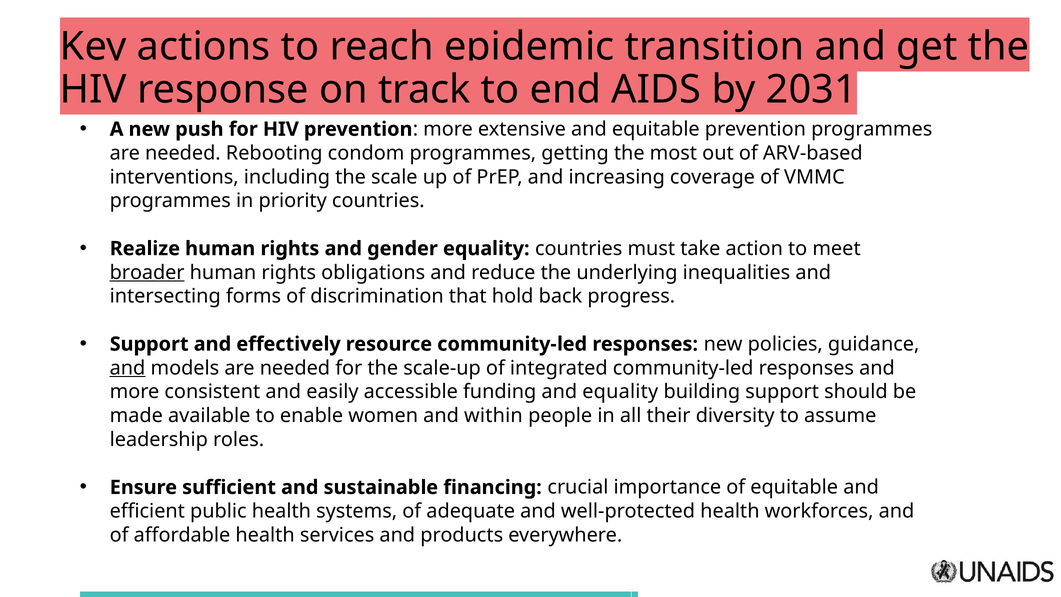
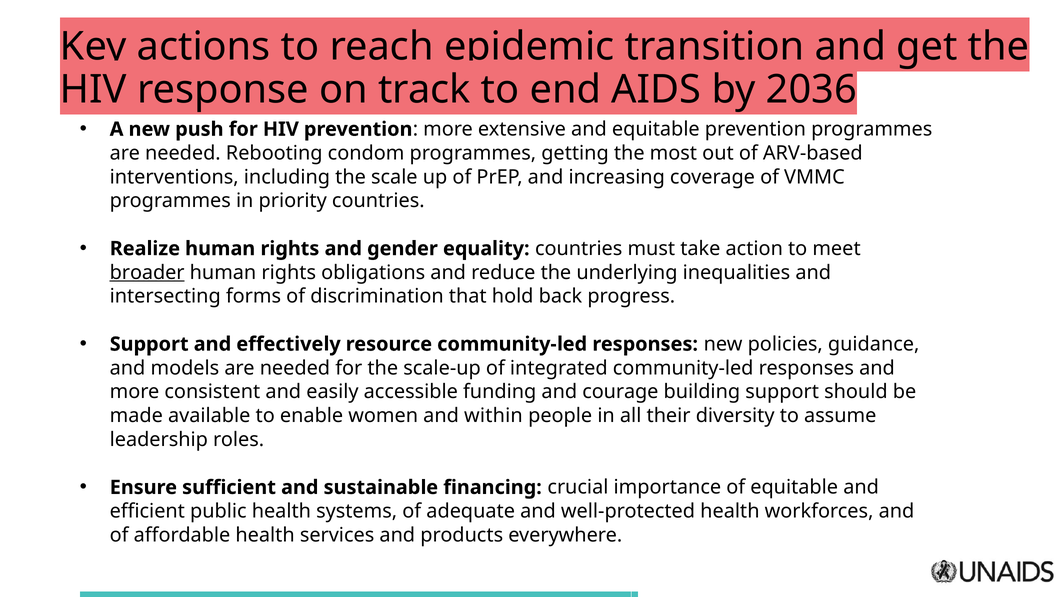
2031: 2031 -> 2036
and at (128, 368) underline: present -> none
and equality: equality -> courage
